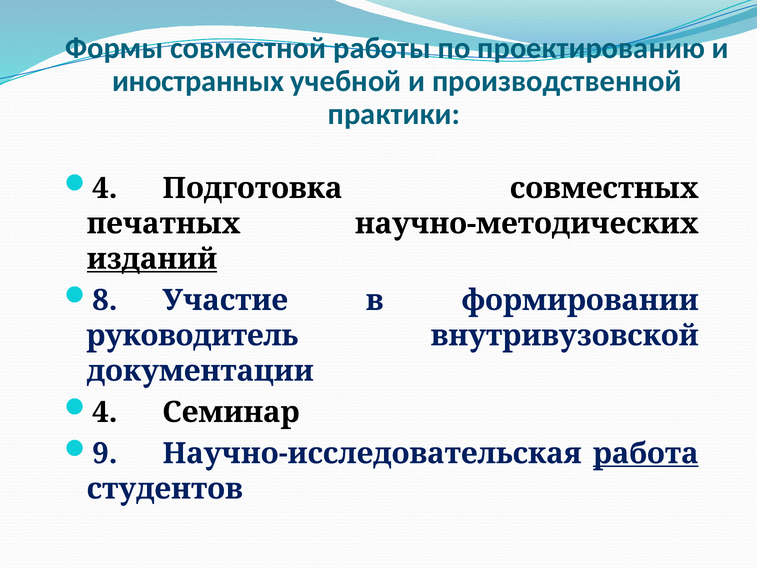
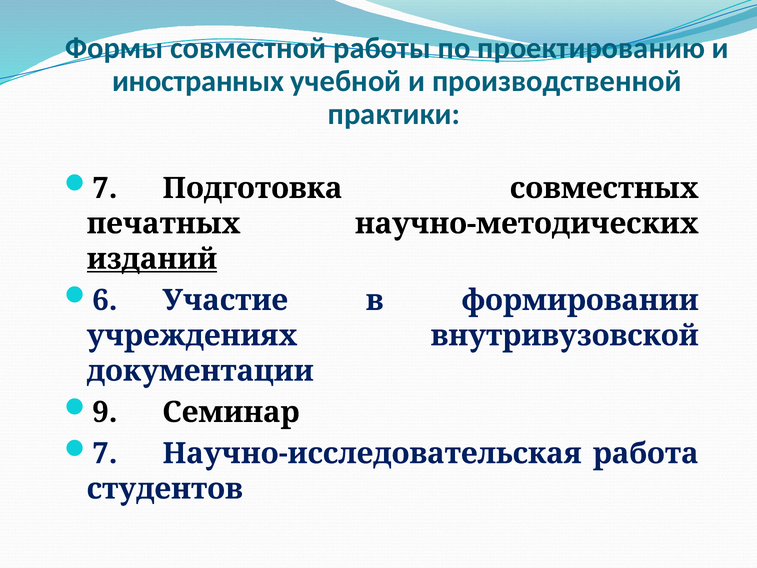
4 at (105, 188): 4 -> 7
8: 8 -> 6
руководитель: руководитель -> учреждениях
4 at (105, 412): 4 -> 9
9 at (105, 453): 9 -> 7
работа underline: present -> none
